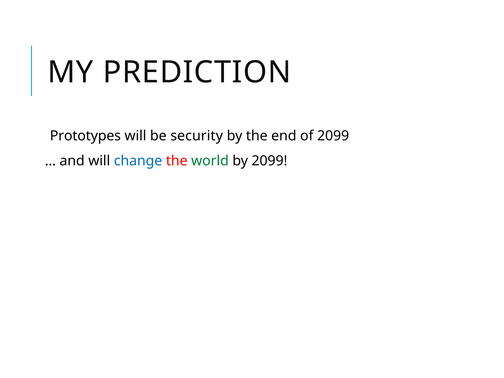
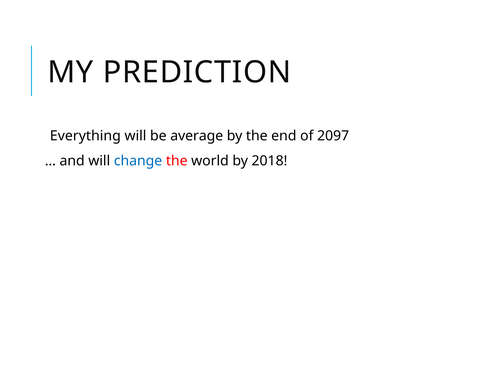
Prototypes: Prototypes -> Everything
security: security -> average
of 2099: 2099 -> 2097
world colour: green -> black
by 2099: 2099 -> 2018
